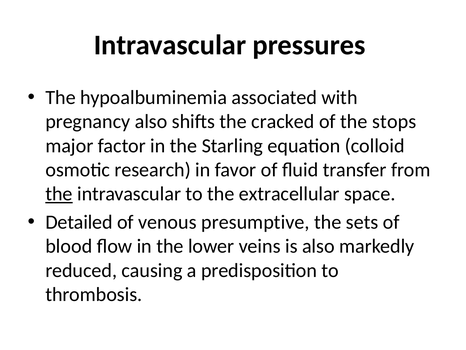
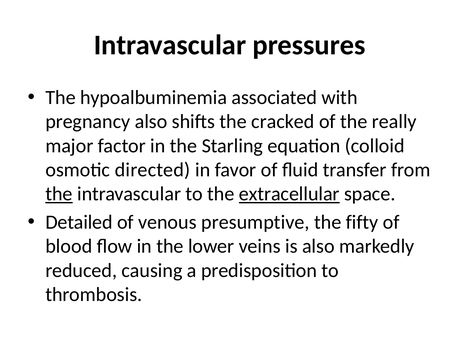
stops: stops -> really
research: research -> directed
extracellular underline: none -> present
sets: sets -> fifty
